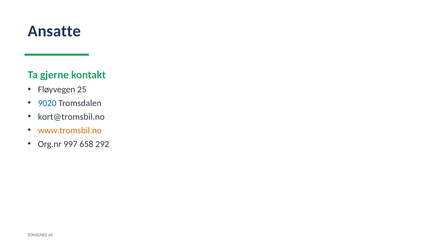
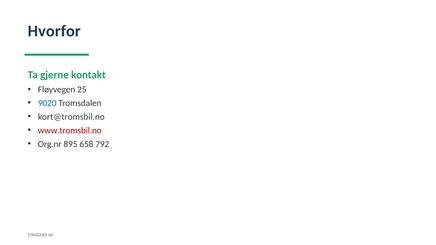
Ansatte: Ansatte -> Hvorfor
www.tromsbil.no colour: orange -> red
997: 997 -> 895
292: 292 -> 792
